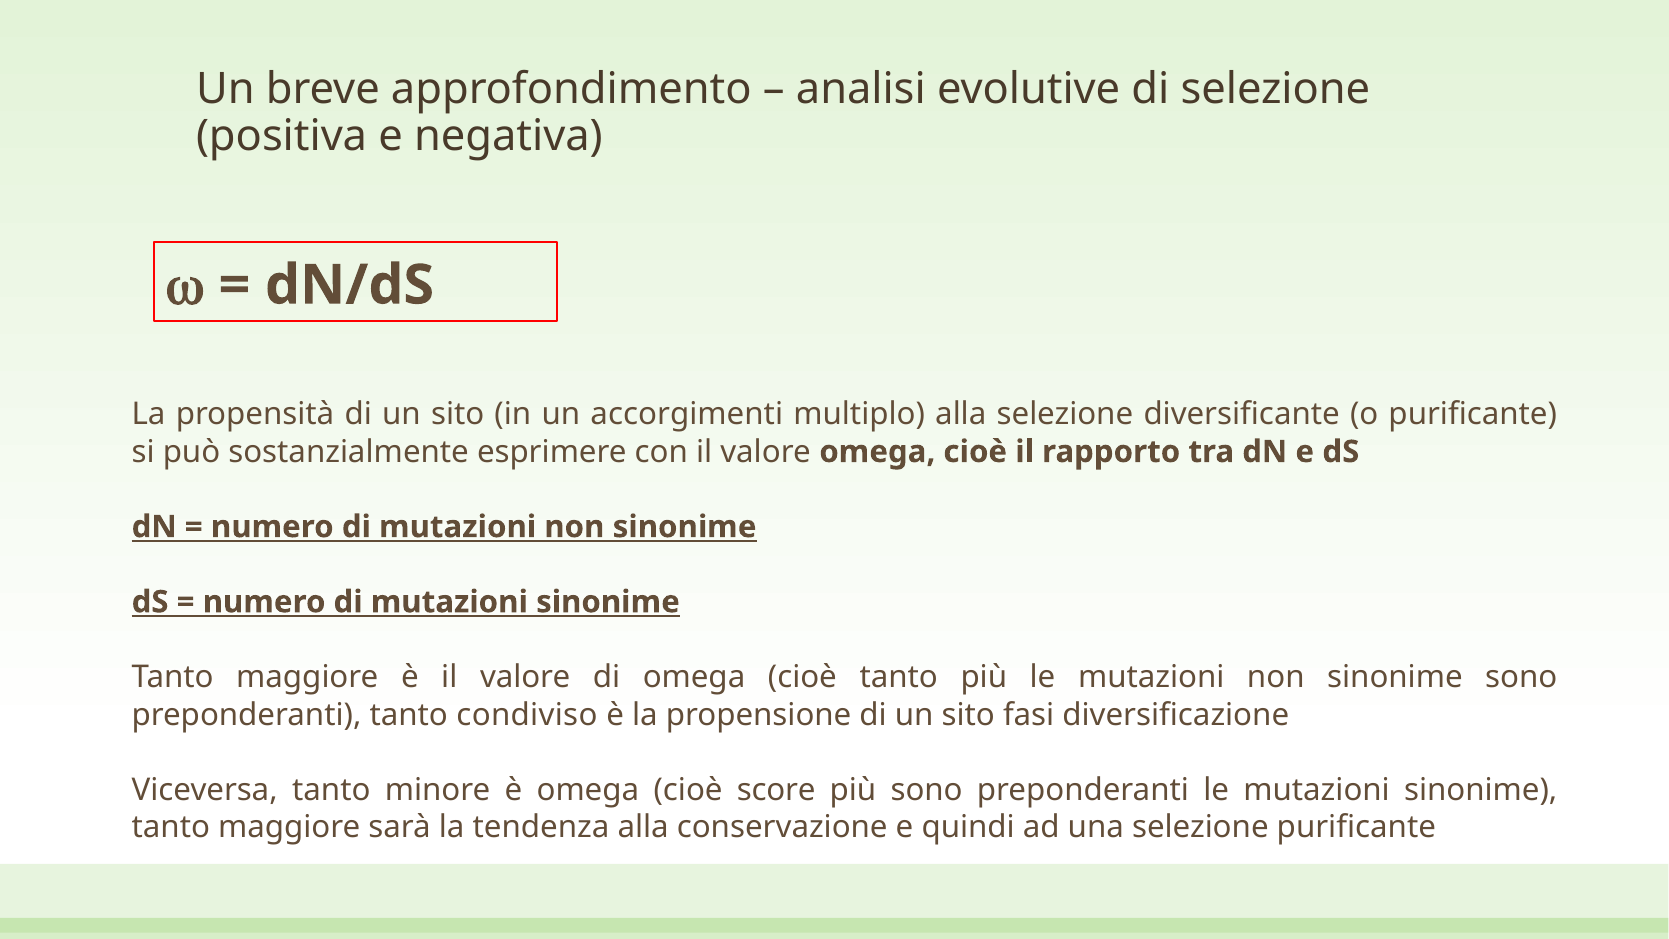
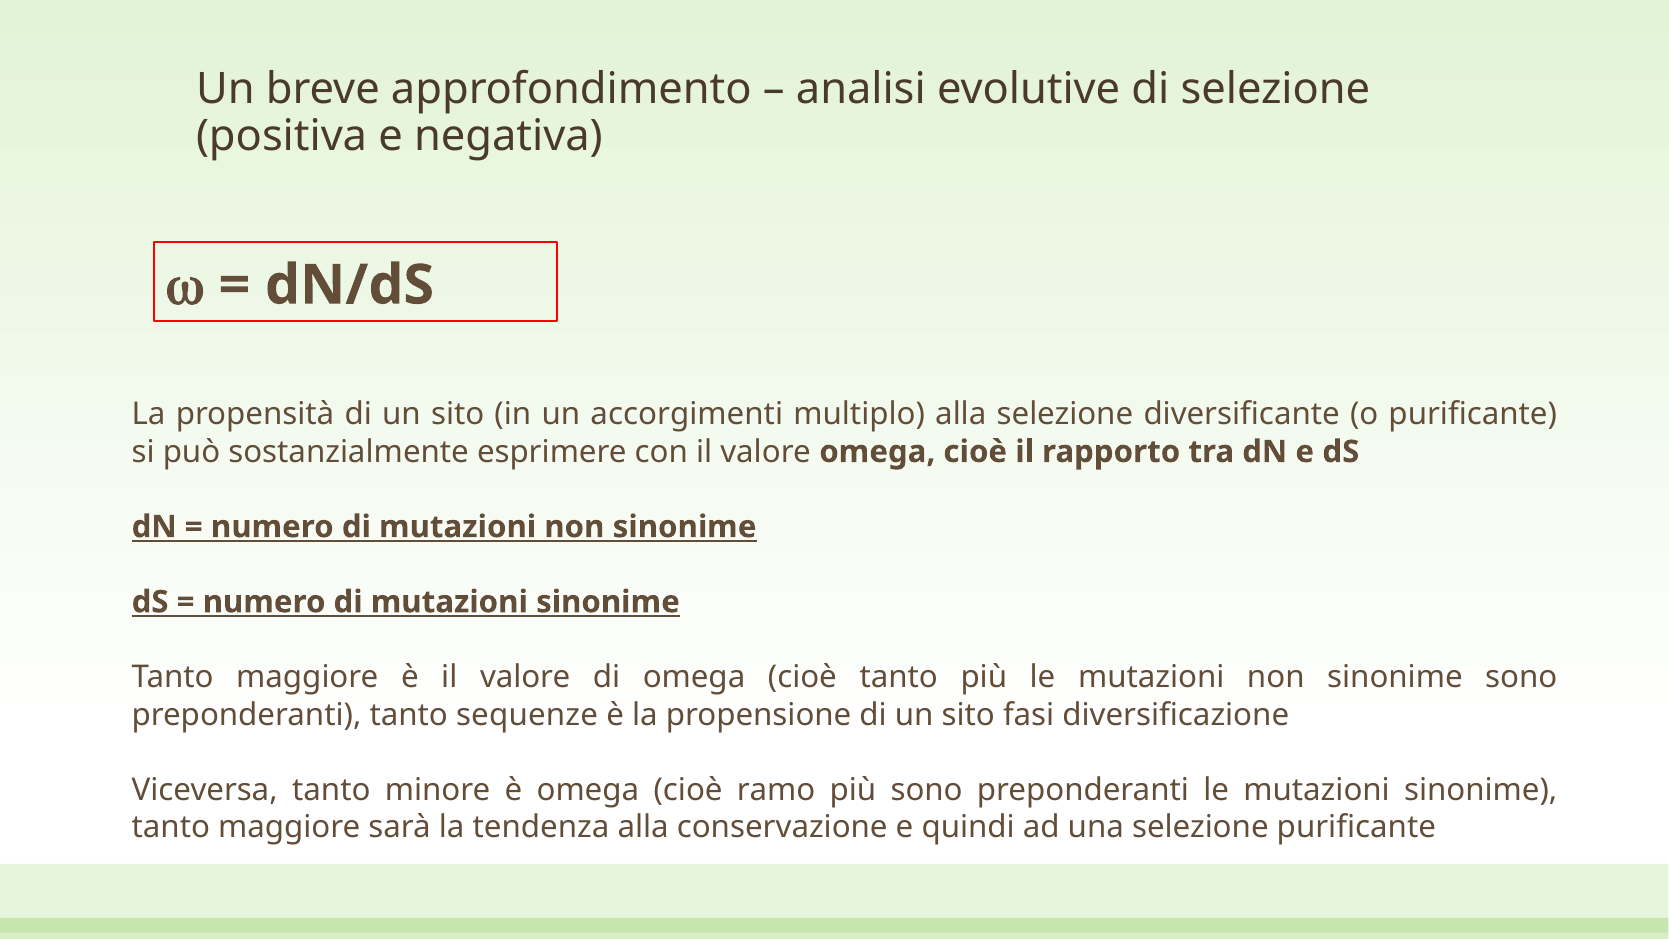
condiviso: condiviso -> sequenze
score: score -> ramo
